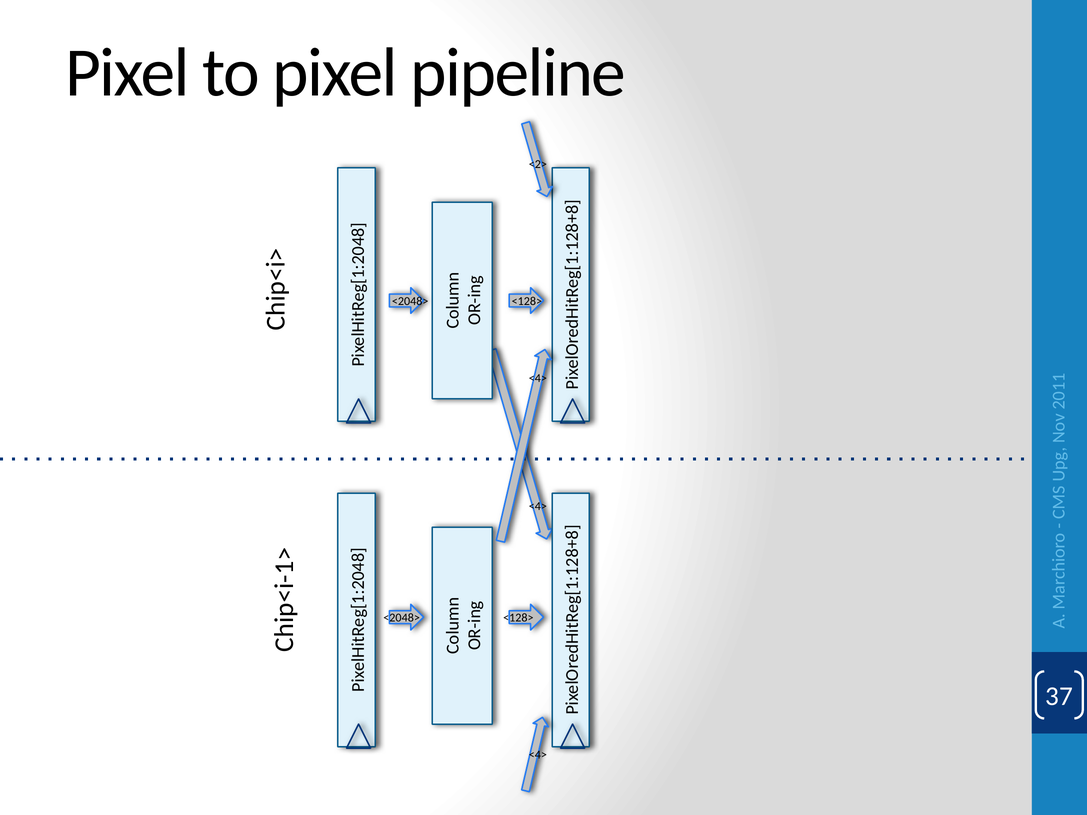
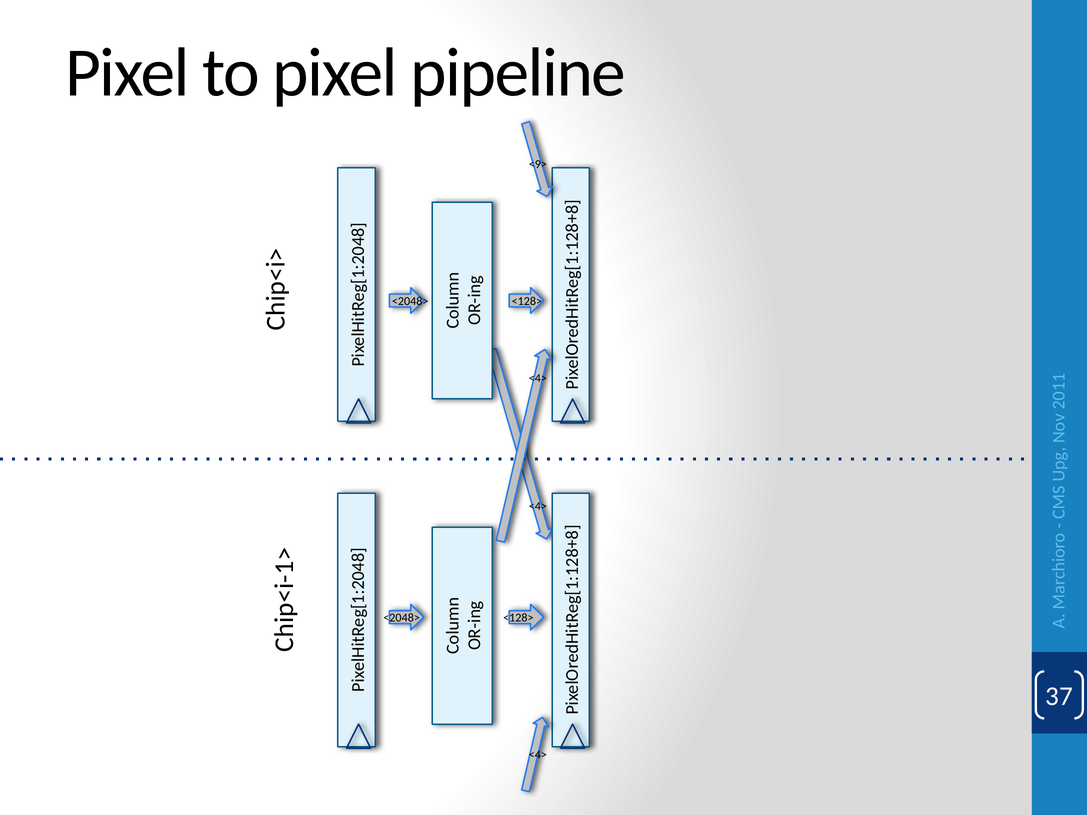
<2>: <2> -> <9>
